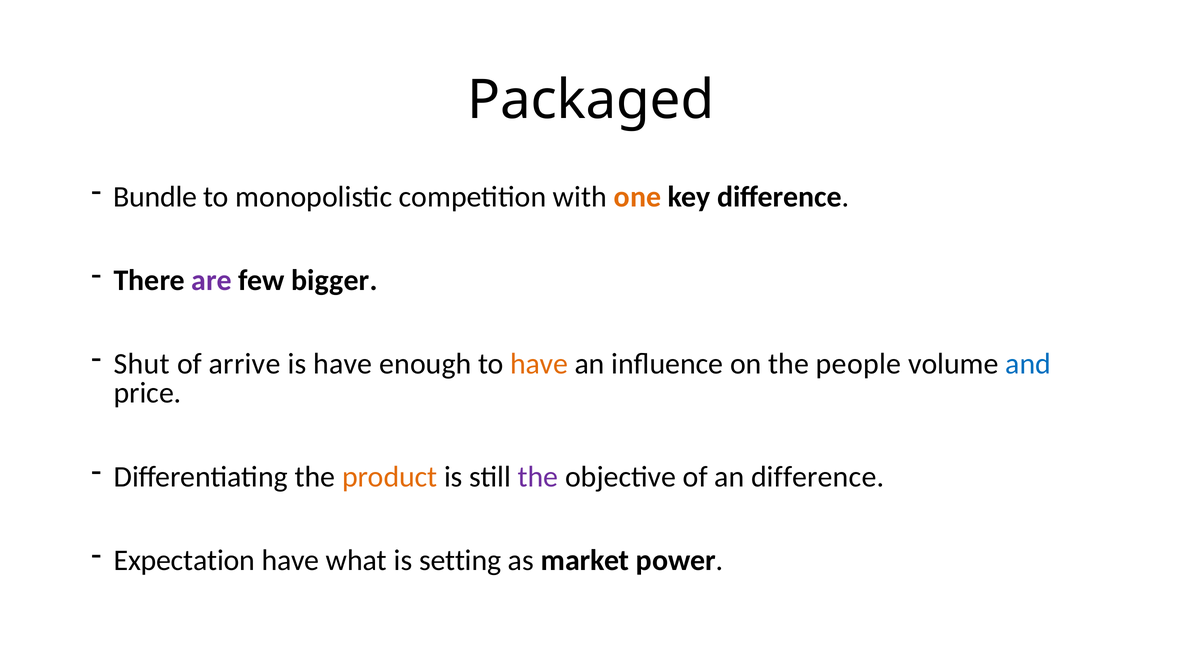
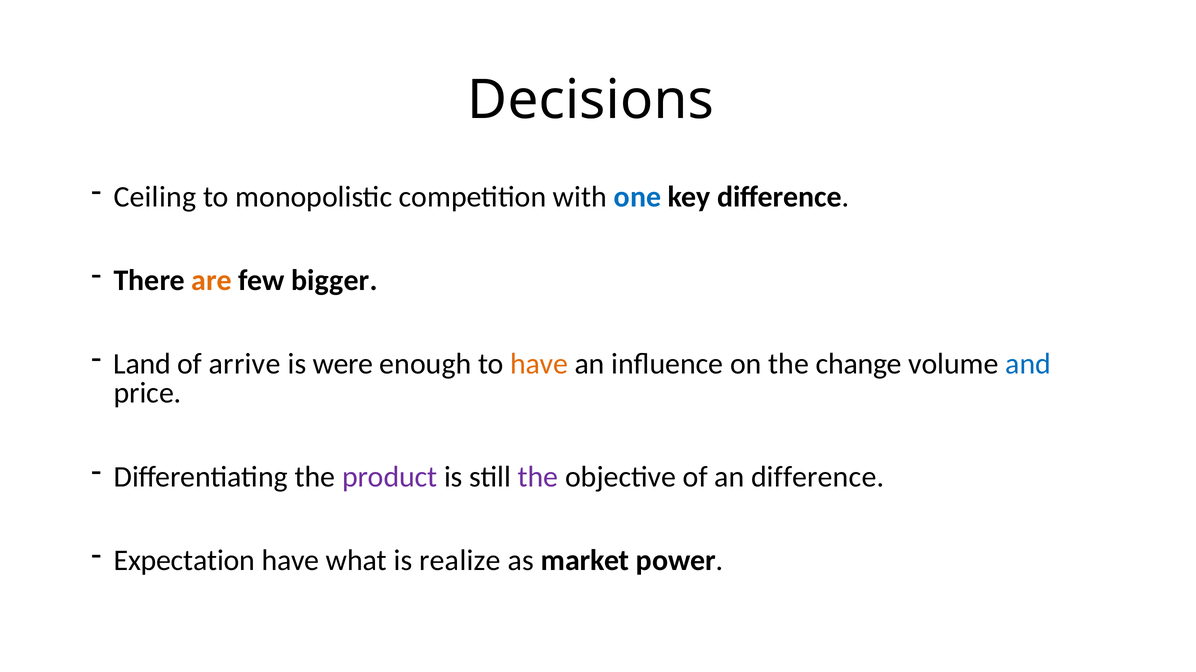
Packaged: Packaged -> Decisions
Bundle: Bundle -> Ceiling
one colour: orange -> blue
are colour: purple -> orange
Shut: Shut -> Land
is have: have -> were
people: people -> change
product colour: orange -> purple
setting: setting -> realize
